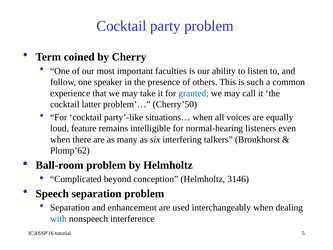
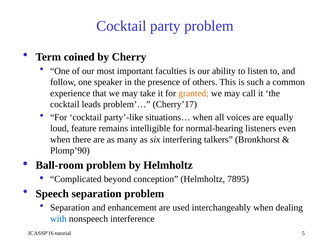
granted colour: blue -> orange
latter: latter -> leads
Cherry’50: Cherry’50 -> Cherry’17
Plomp’62: Plomp’62 -> Plomp’90
3146: 3146 -> 7895
